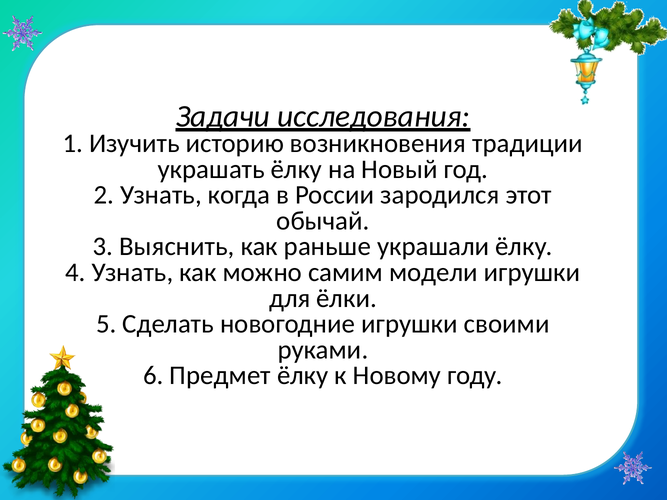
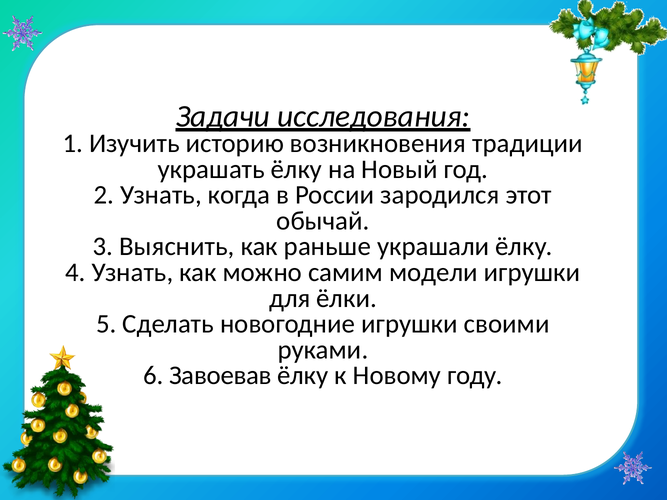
Предмет: Предмет -> Завоевав
